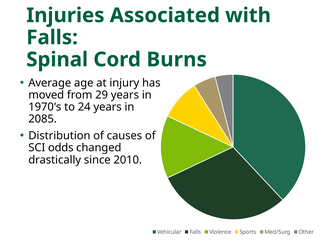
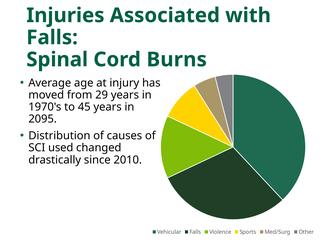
24: 24 -> 45
2085: 2085 -> 2095
odds: odds -> used
